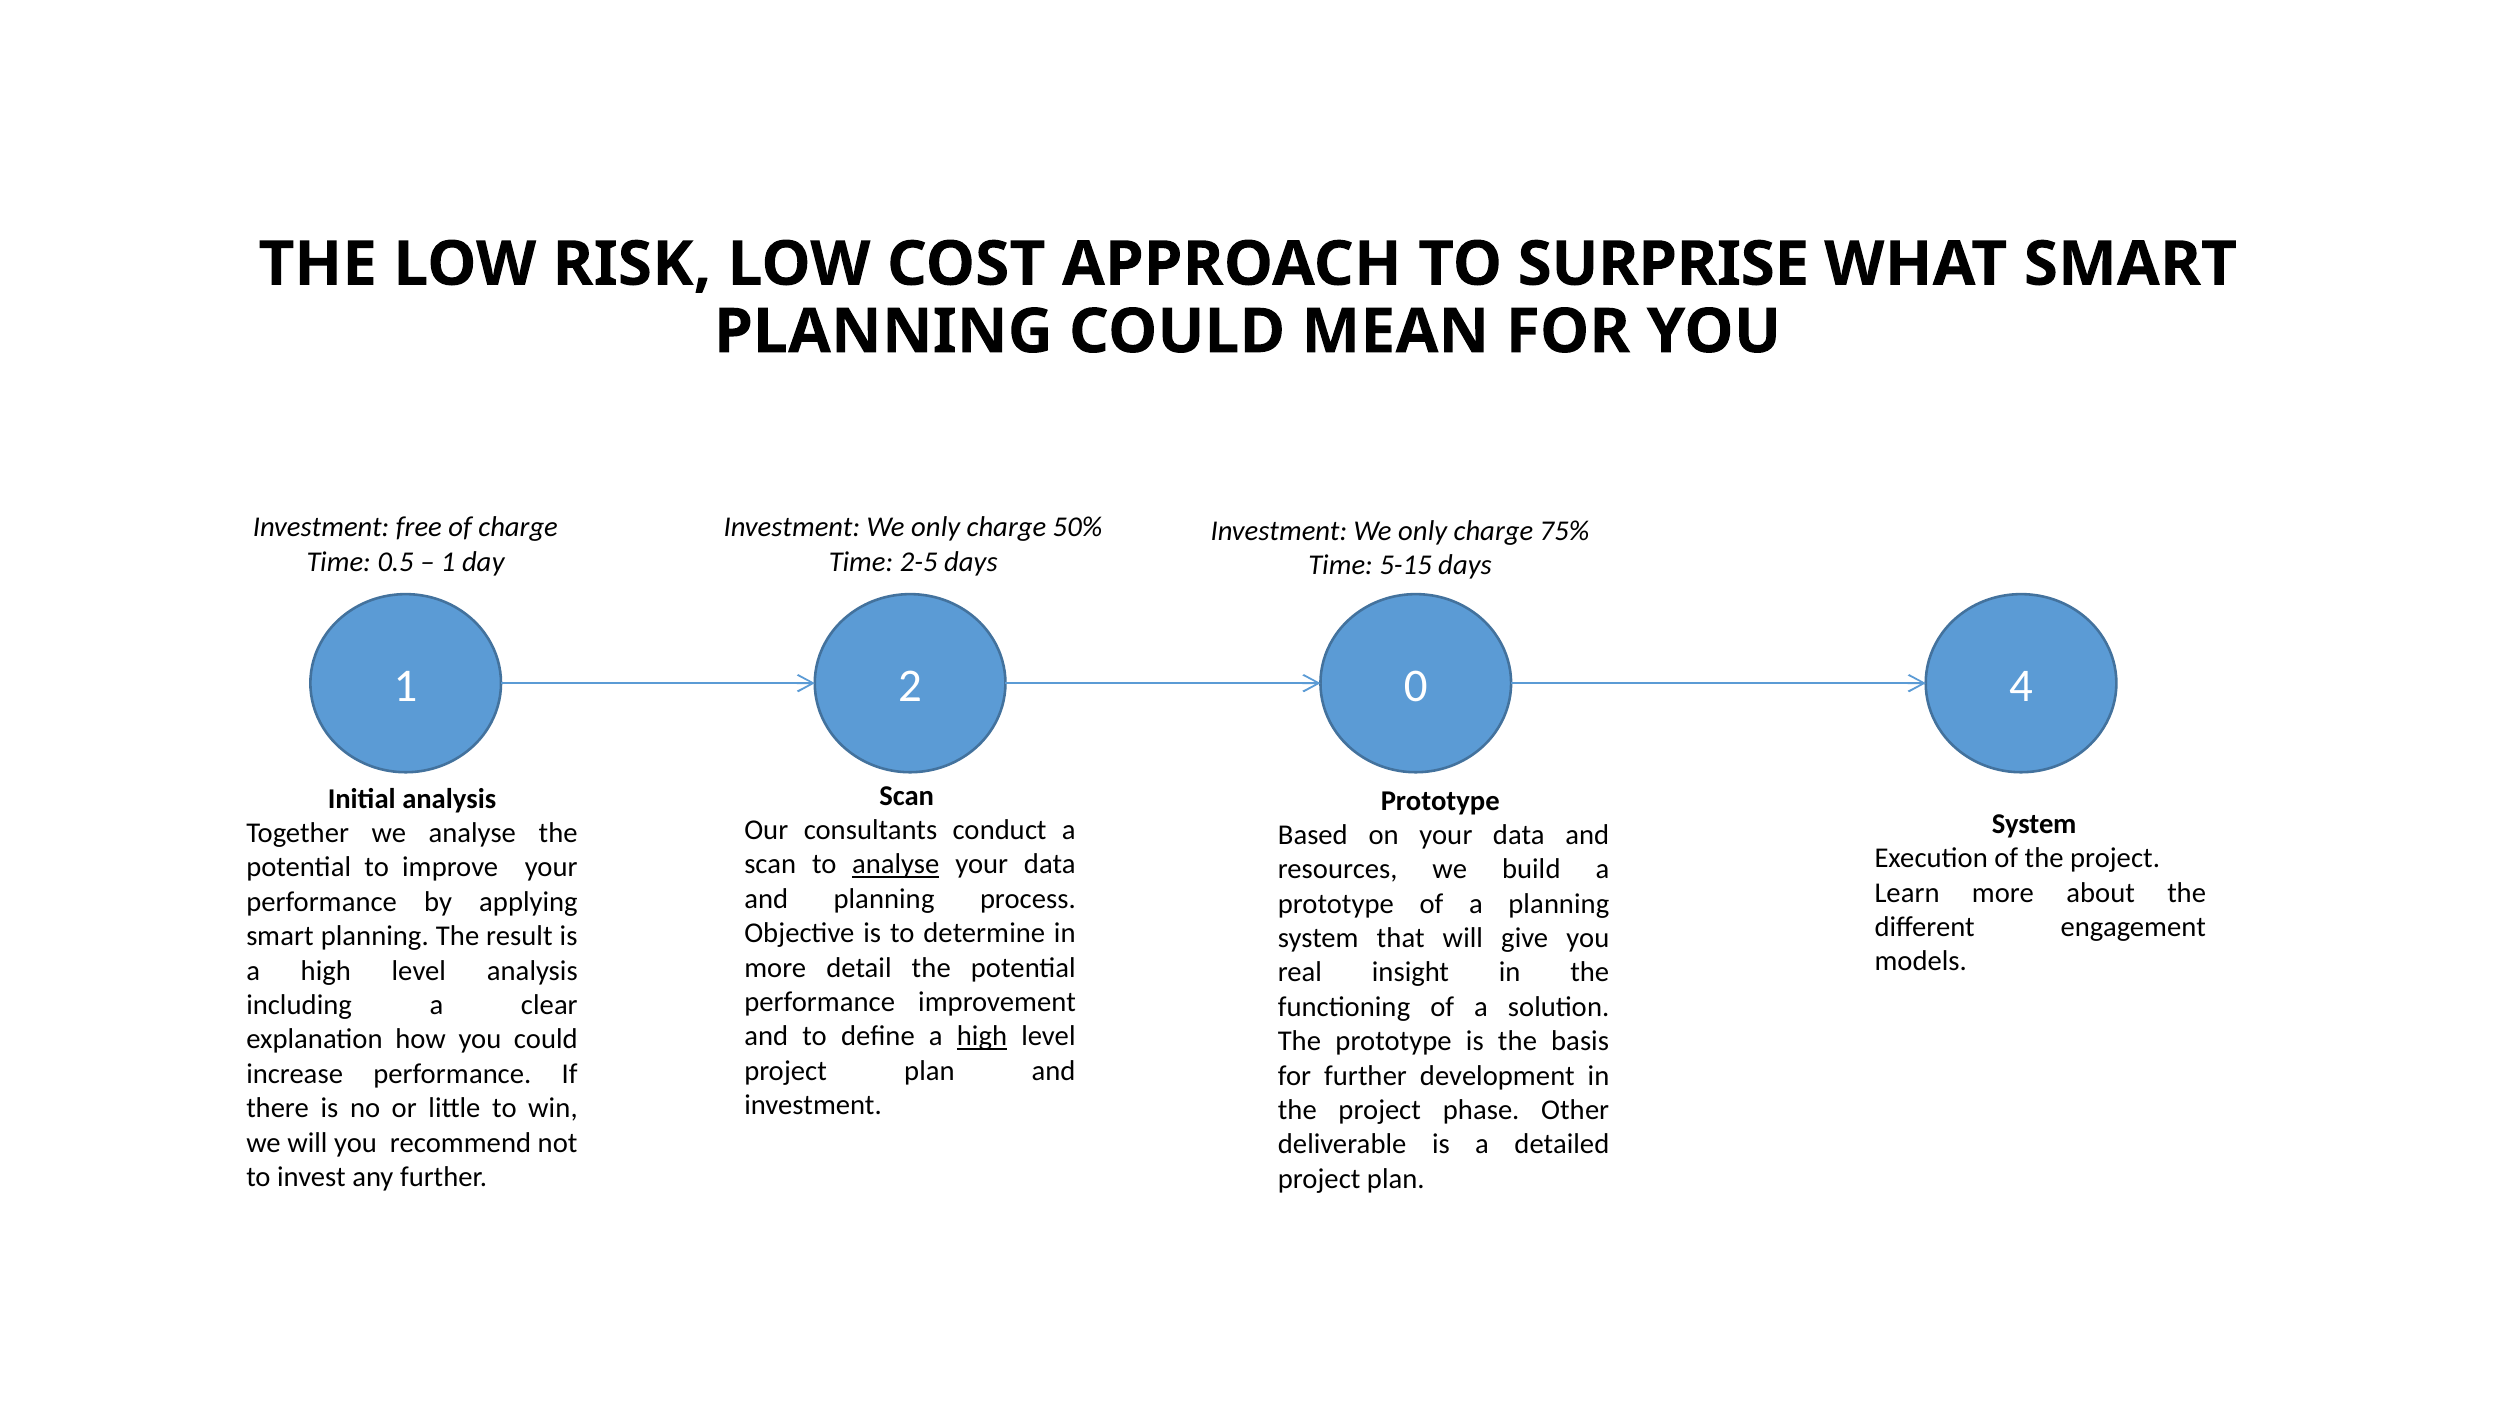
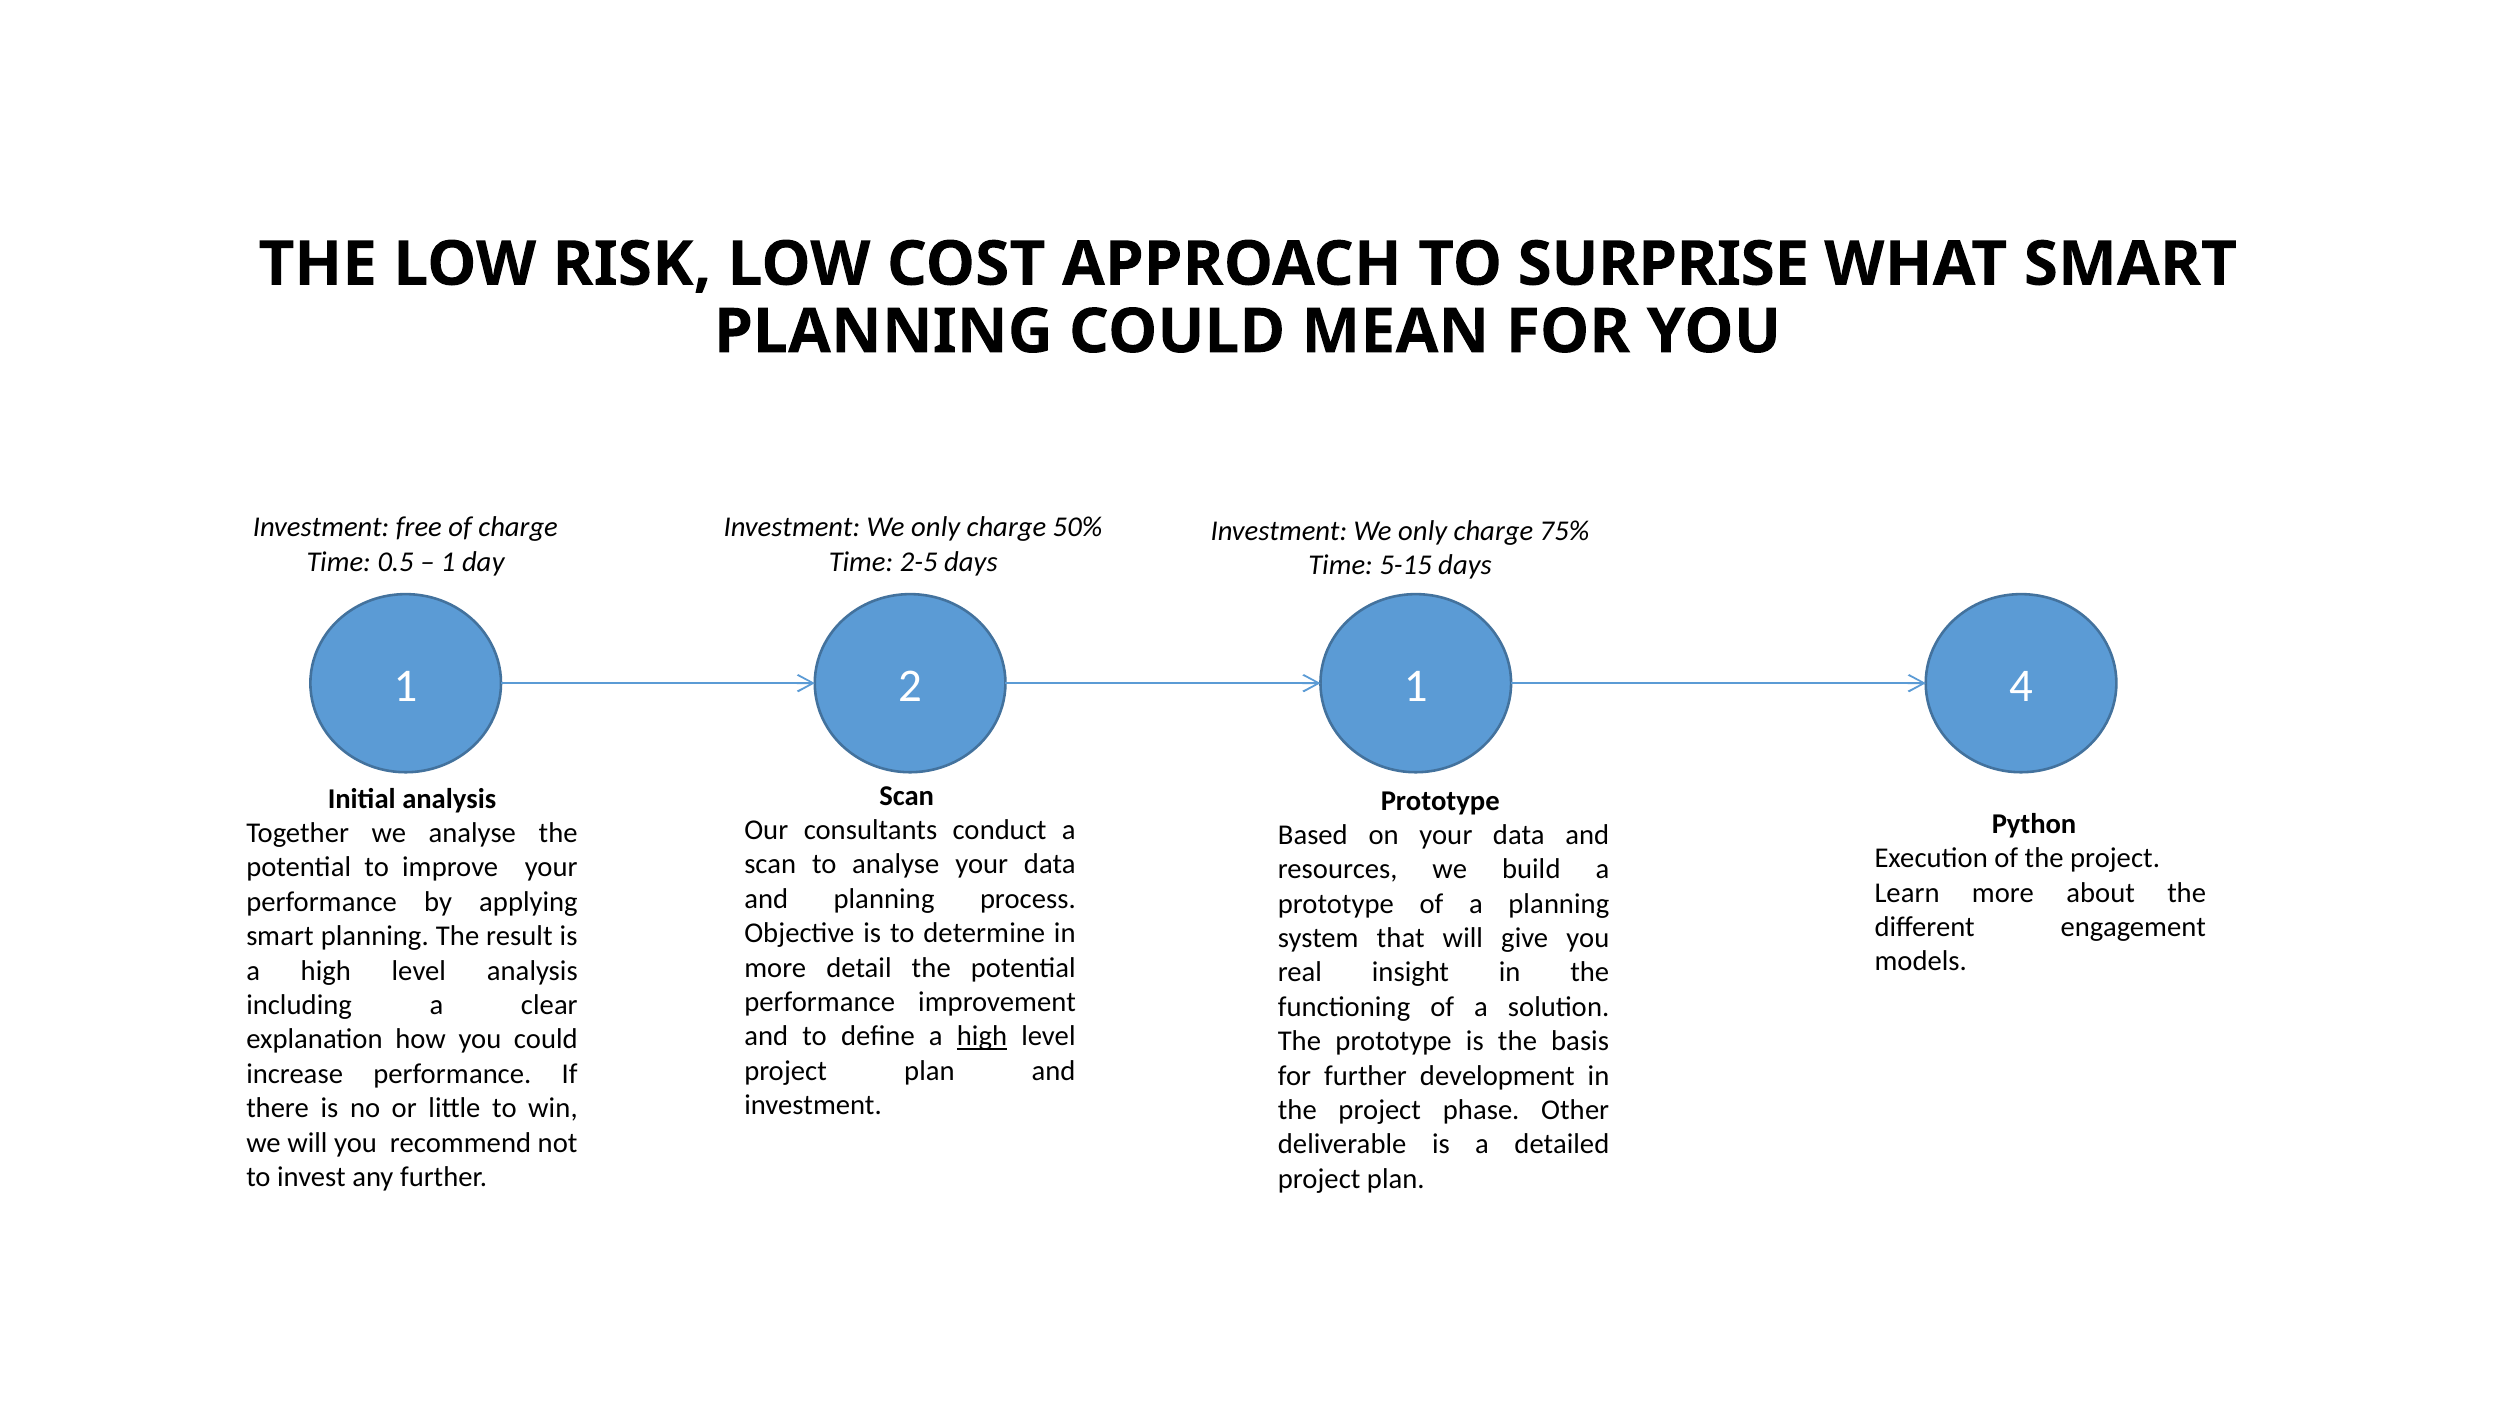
2 0: 0 -> 1
System at (2034, 824): System -> Python
analyse at (896, 864) underline: present -> none
